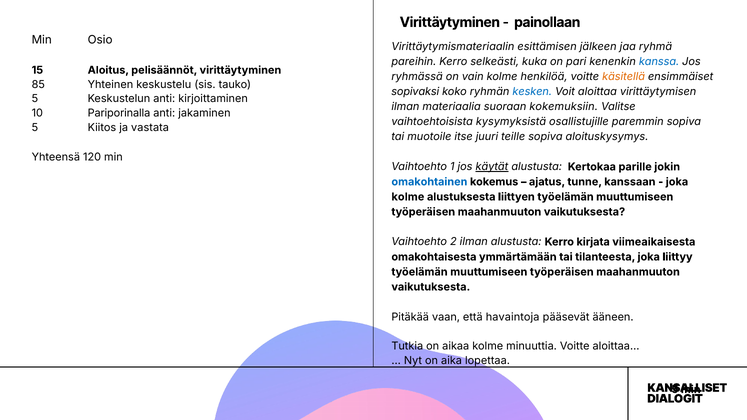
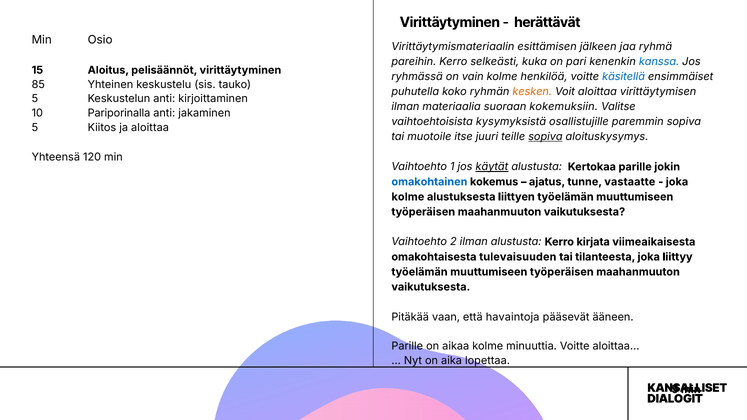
painollaan: painollaan -> herättävät
käsitellä colour: orange -> blue
sopivaksi: sopivaksi -> puhutella
kesken colour: blue -> orange
ja vastata: vastata -> aloittaa
sopiva at (545, 137) underline: none -> present
kanssaan: kanssaan -> vastaatte
ymmärtämään: ymmärtämään -> tulevaisuuden
Tutkia at (407, 346): Tutkia -> Parille
